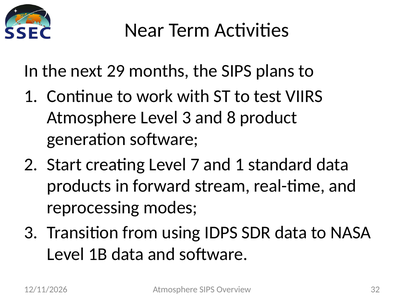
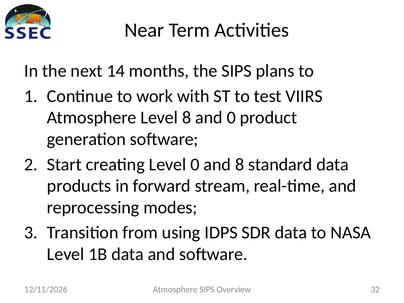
29: 29 -> 14
Level 3: 3 -> 8
and 8: 8 -> 0
Level 7: 7 -> 0
and 1: 1 -> 8
